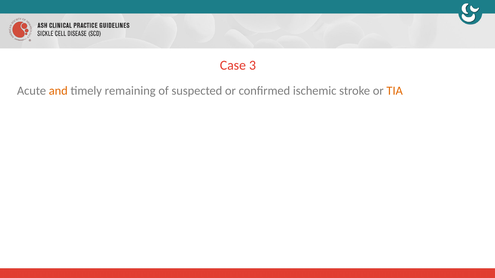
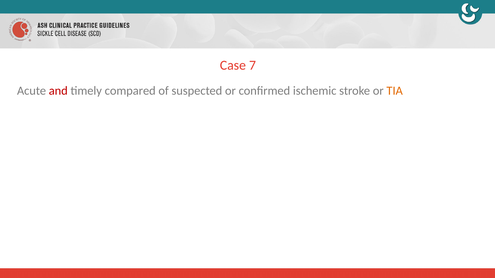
3: 3 -> 7
and colour: orange -> red
remaining: remaining -> compared
